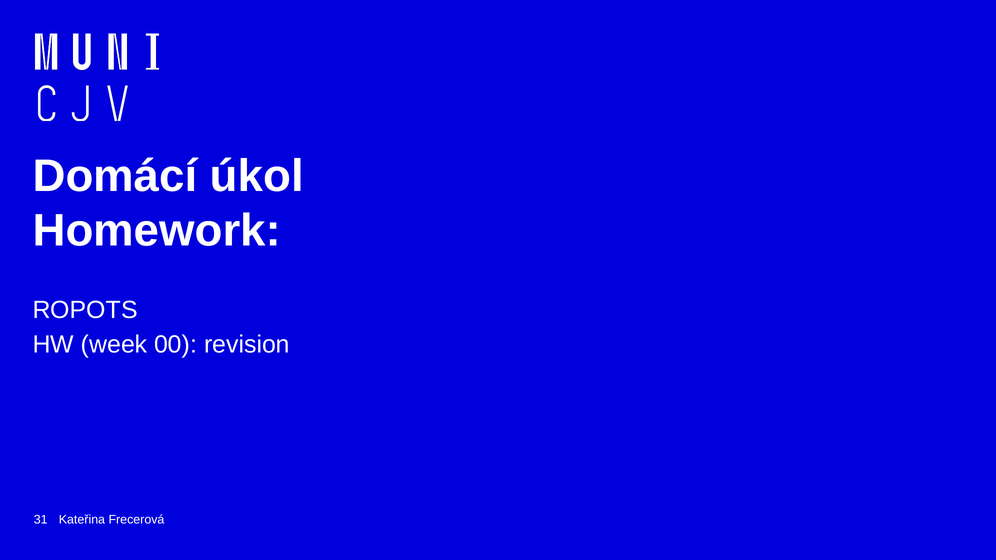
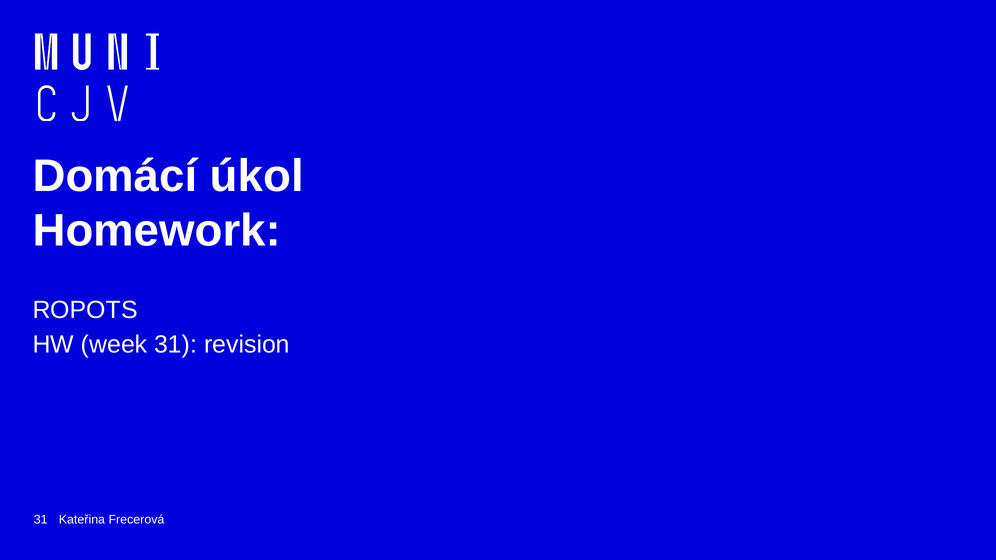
week 00: 00 -> 31
